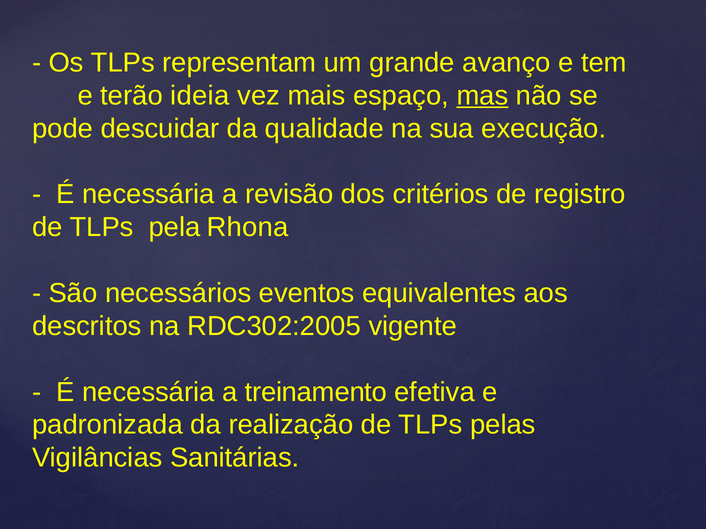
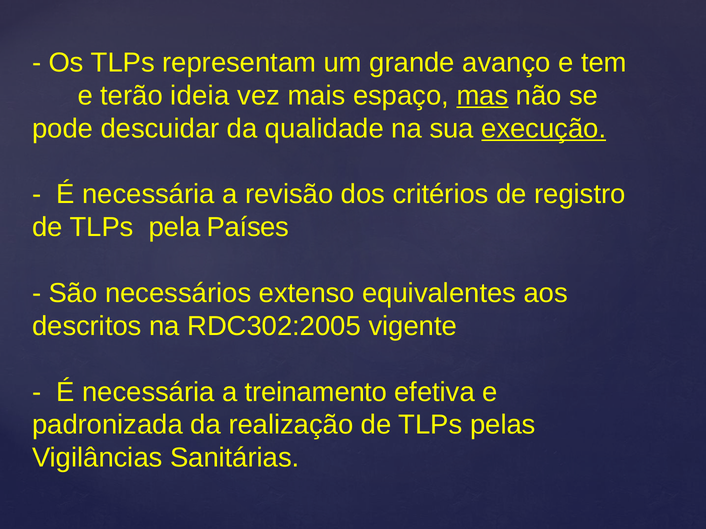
execução underline: none -> present
Rhona: Rhona -> Países
eventos: eventos -> extenso
